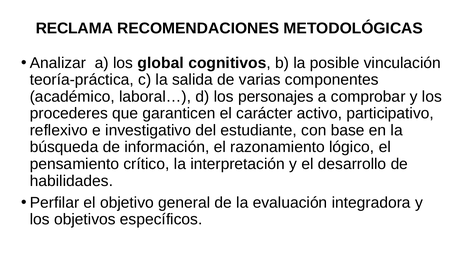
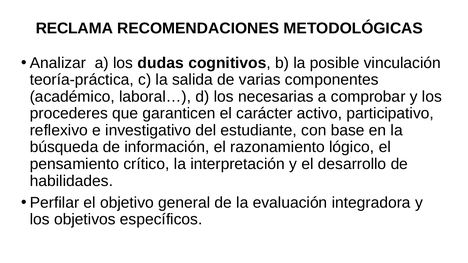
global: global -> dudas
personajes: personajes -> necesarias
